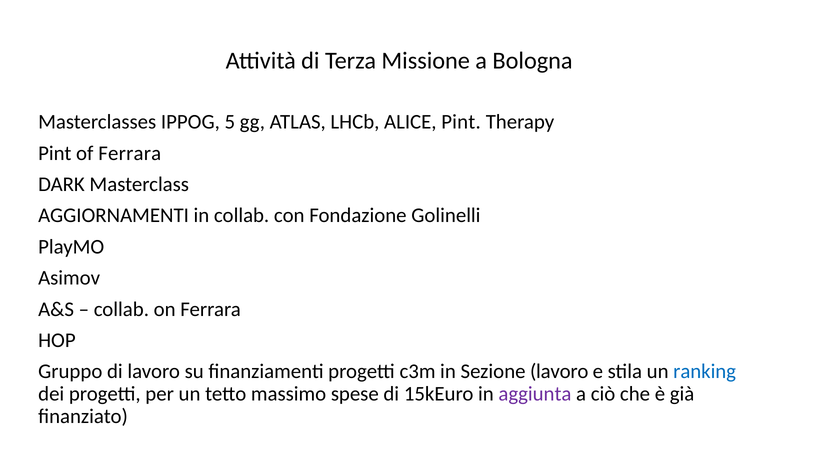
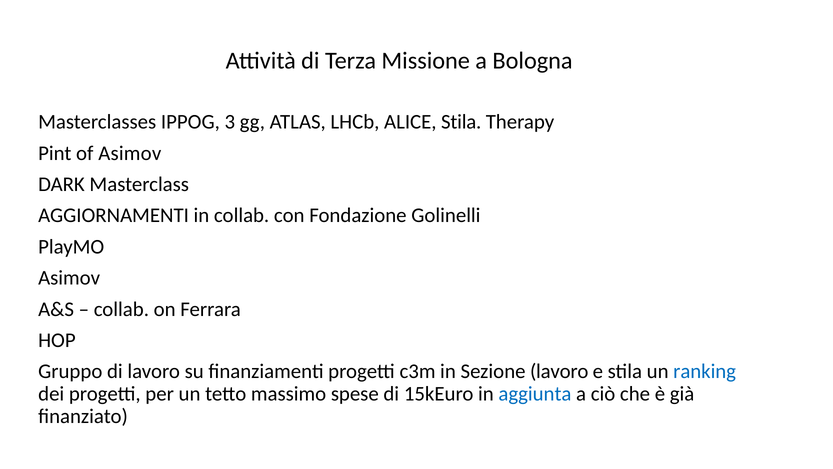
5: 5 -> 3
ALICE Pint: Pint -> Stila
of Ferrara: Ferrara -> Asimov
aggiunta colour: purple -> blue
